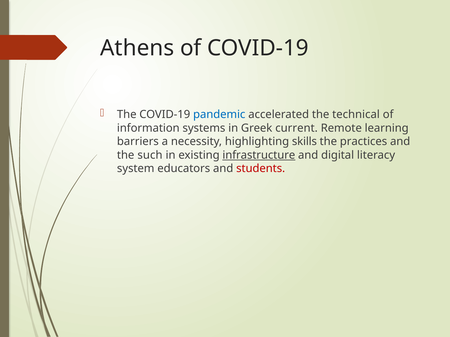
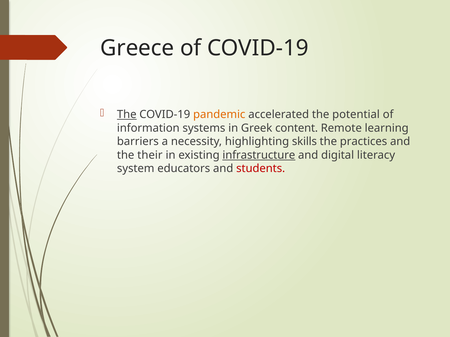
Athens: Athens -> Greece
The at (127, 115) underline: none -> present
pandemic colour: blue -> orange
technical: technical -> potential
current: current -> content
such: such -> their
